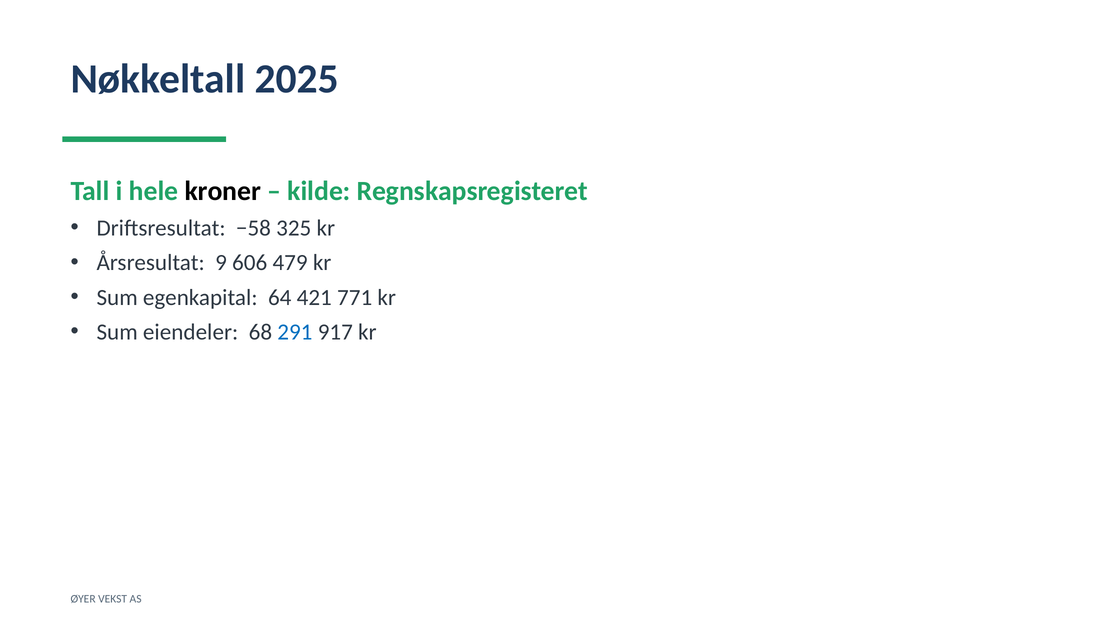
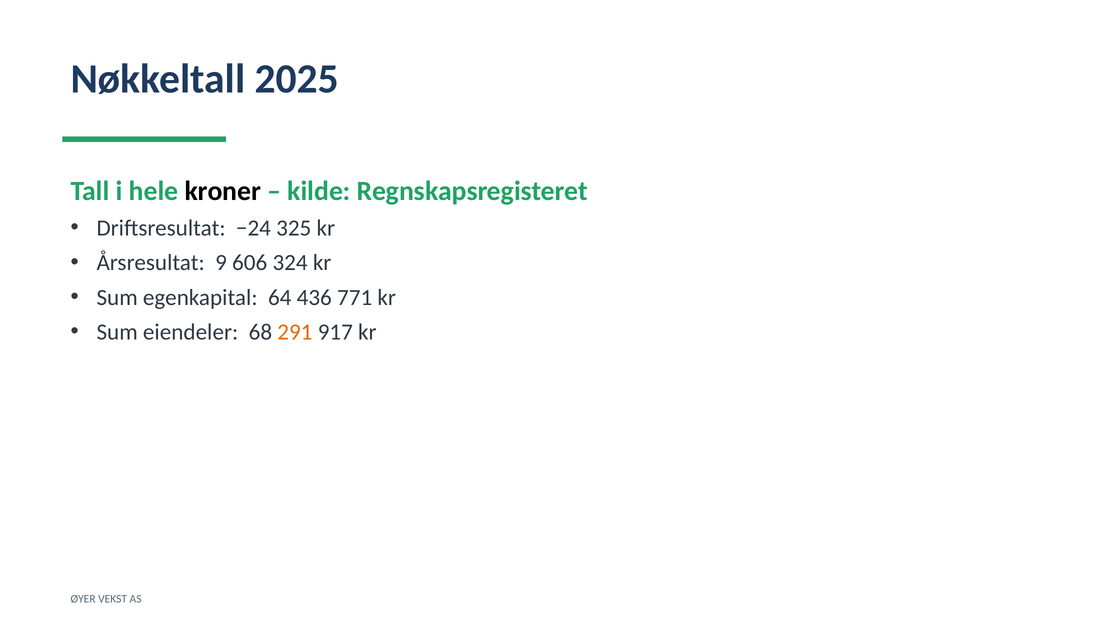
−58: −58 -> −24
479: 479 -> 324
421: 421 -> 436
291 colour: blue -> orange
